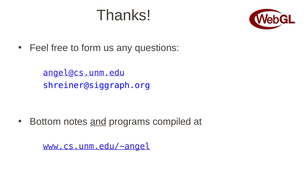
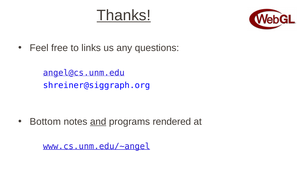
Thanks underline: none -> present
form: form -> links
compiled: compiled -> rendered
